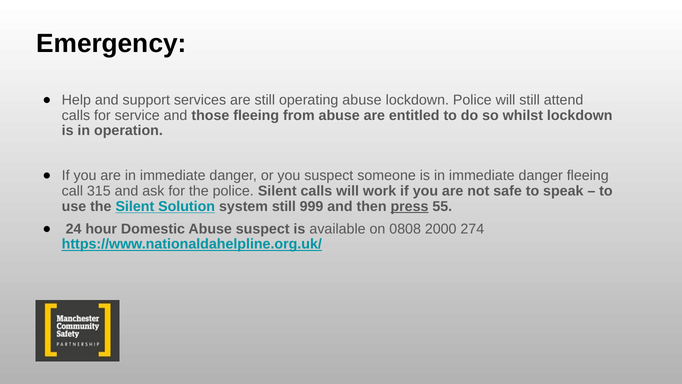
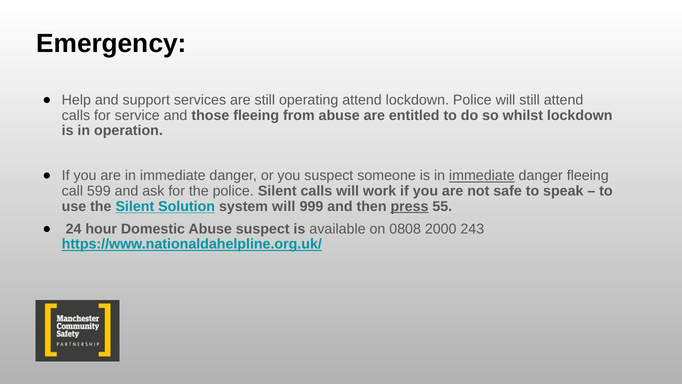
operating abuse: abuse -> attend
immediate at (482, 176) underline: none -> present
315: 315 -> 599
system still: still -> will
274: 274 -> 243
